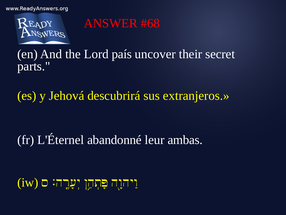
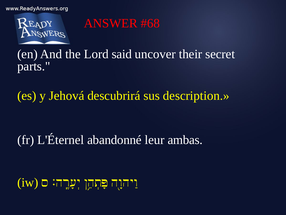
país: país -> said
extranjeros: extranjeros -> description
